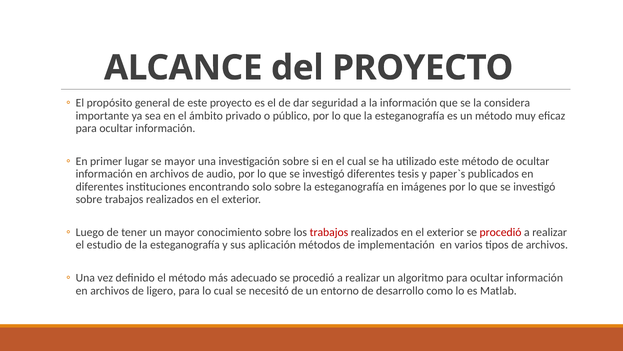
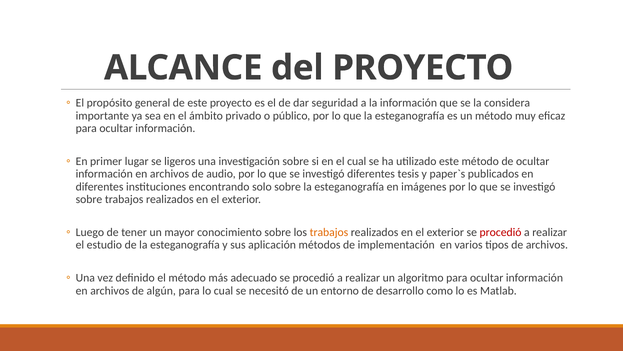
se mayor: mayor -> ligeros
trabajos at (329, 232) colour: red -> orange
ligero: ligero -> algún
